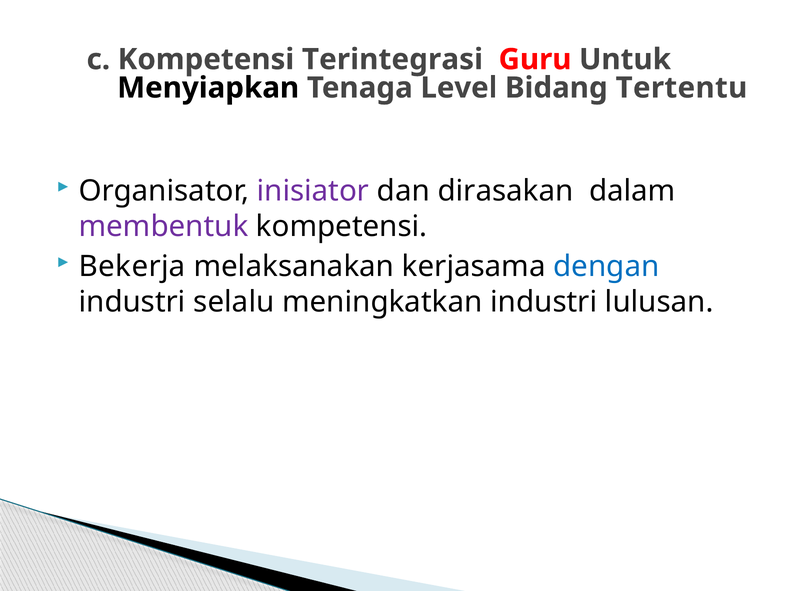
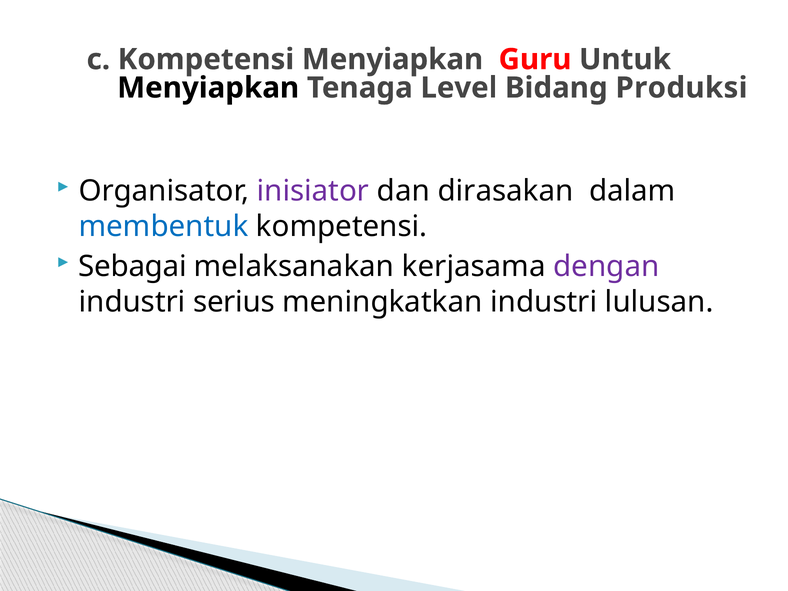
Kompetensi Terintegrasi: Terintegrasi -> Menyiapkan
Tertentu: Tertentu -> Produksi
membentuk colour: purple -> blue
Bekerja: Bekerja -> Sebagai
dengan colour: blue -> purple
selalu: selalu -> serius
